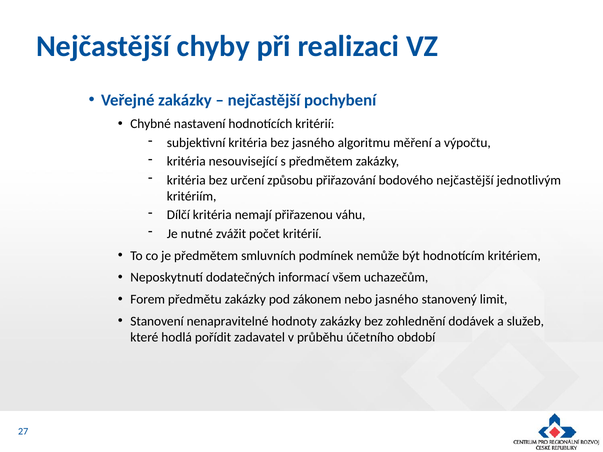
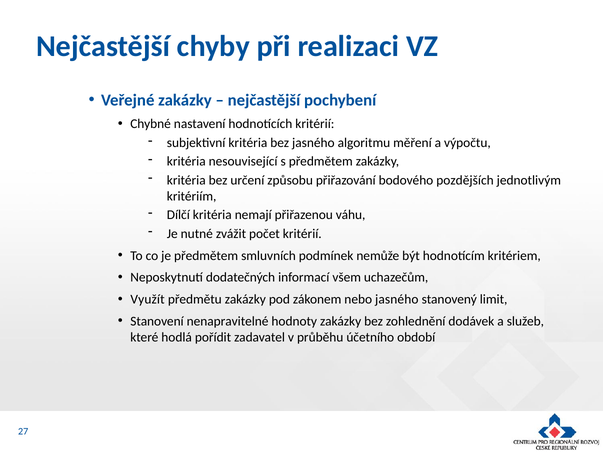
bodového nejčastější: nejčastější -> pozdějších
Forem: Forem -> Využít
